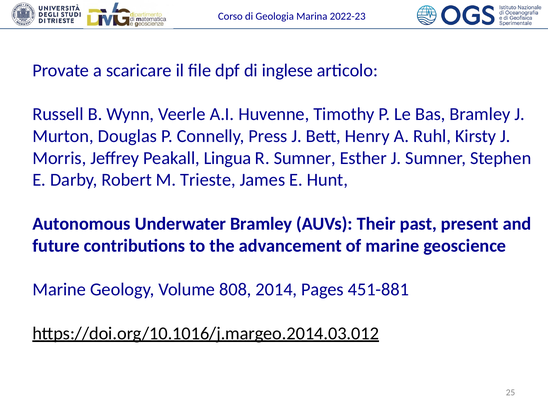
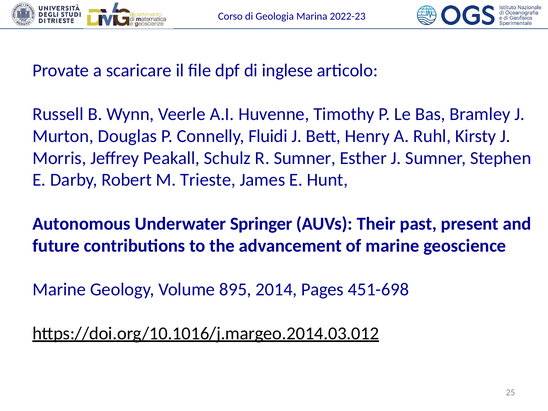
Press: Press -> Fluidi
Lingua: Lingua -> Schulz
Underwater Bramley: Bramley -> Springer
808: 808 -> 895
451-881: 451-881 -> 451-698
